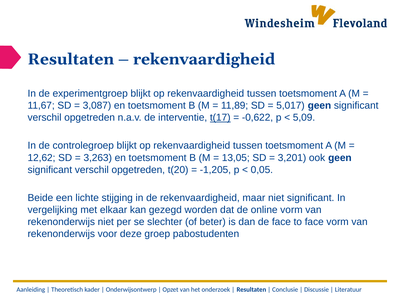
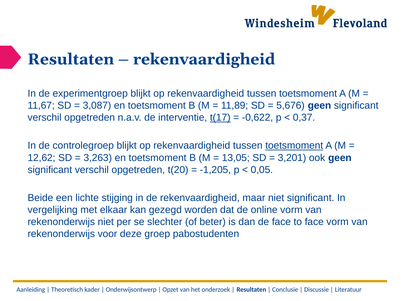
5,017: 5,017 -> 5,676
5,09: 5,09 -> 0,37
toetsmoment at (294, 146) underline: none -> present
